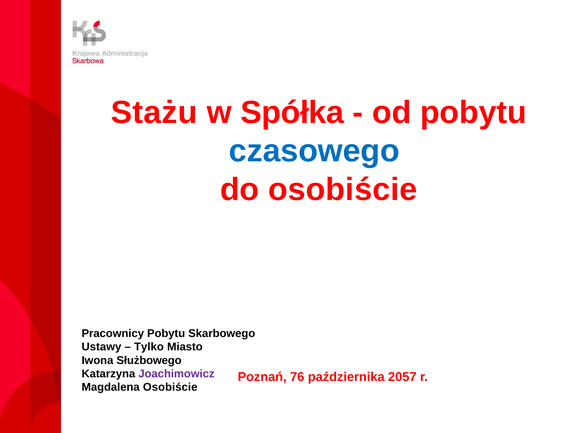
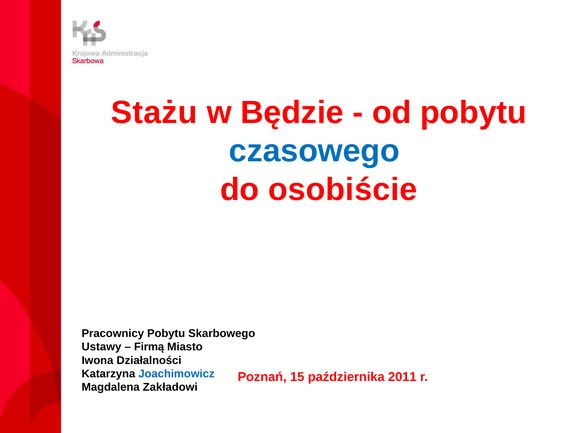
Spółka: Spółka -> Będzie
Tylko: Tylko -> Firmą
Służbowego: Służbowego -> Działalności
Joachimowicz colour: purple -> blue
76: 76 -> 15
2057: 2057 -> 2011
Magdalena Osobiście: Osobiście -> Zakładowi
